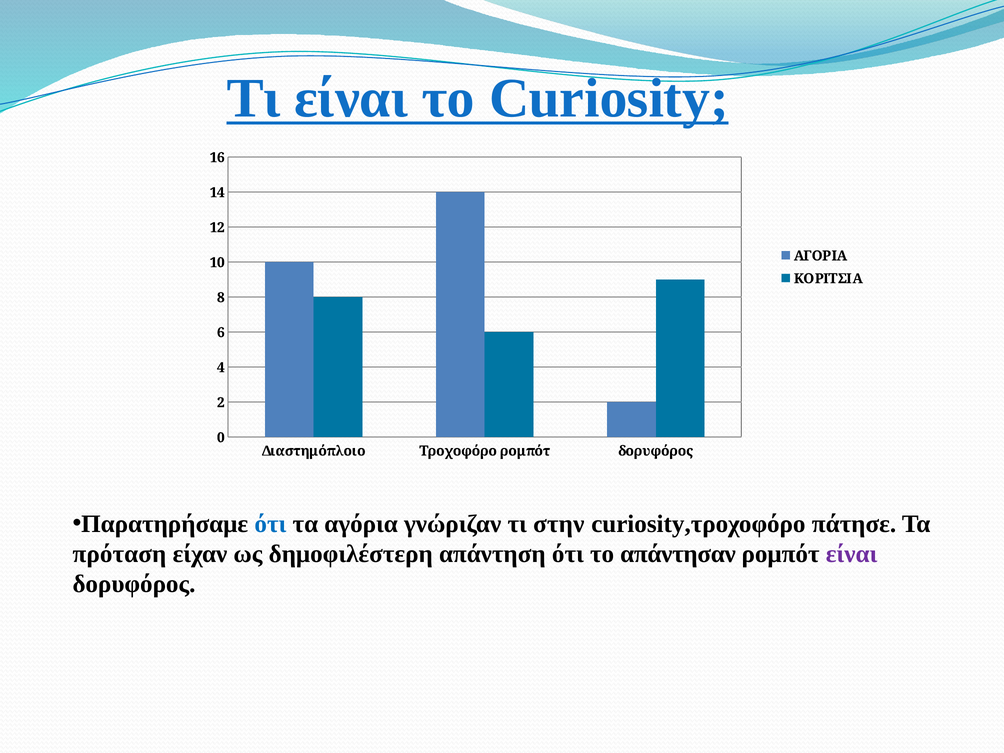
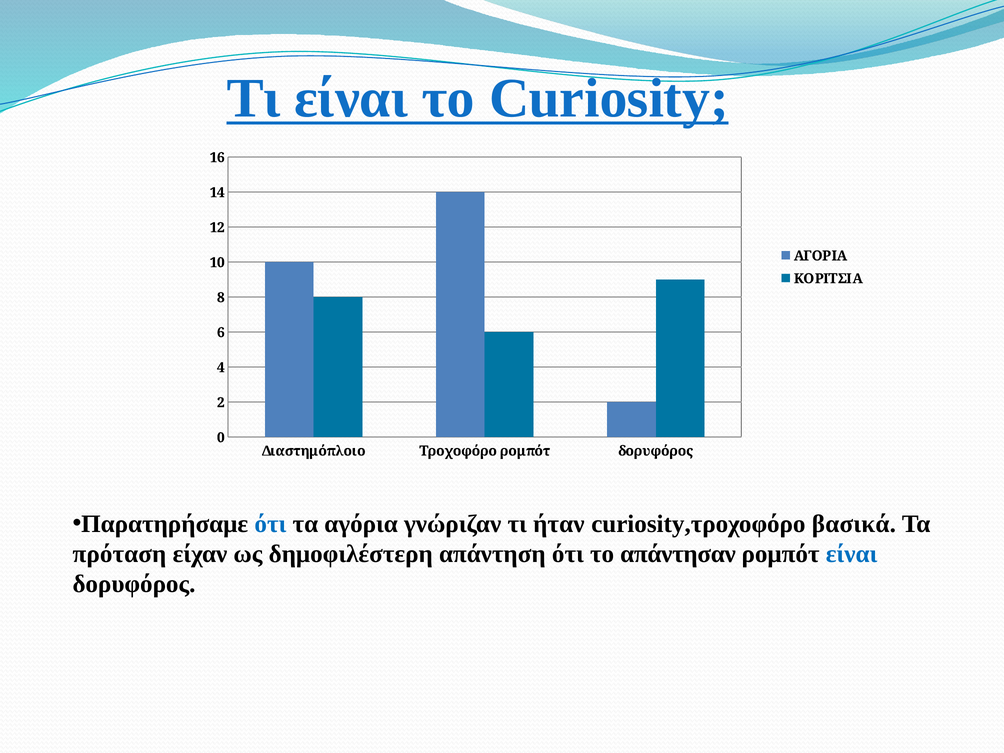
στην: στην -> ήταν
πάτησε: πάτησε -> βασικά
είναι at (852, 554) colour: purple -> blue
